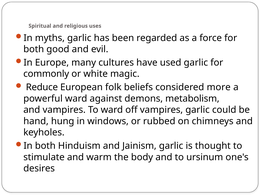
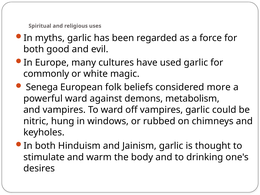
Reduce: Reduce -> Senega
hand: hand -> nitric
ursinum: ursinum -> drinking
